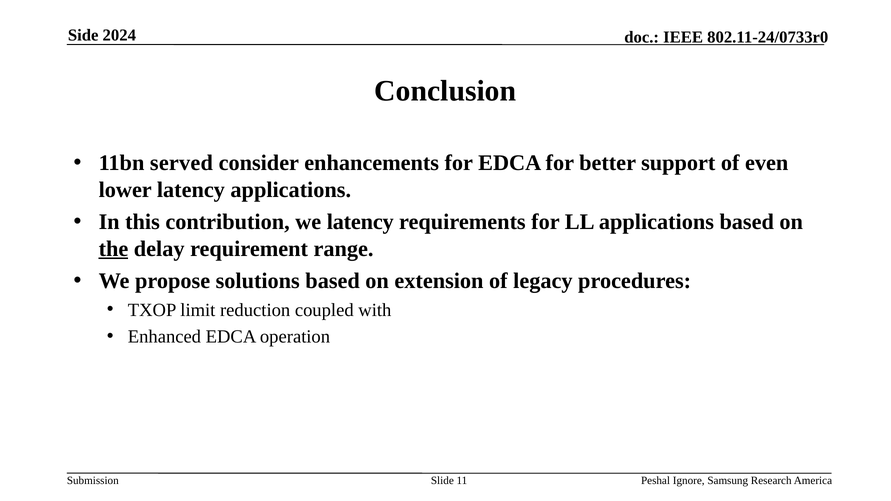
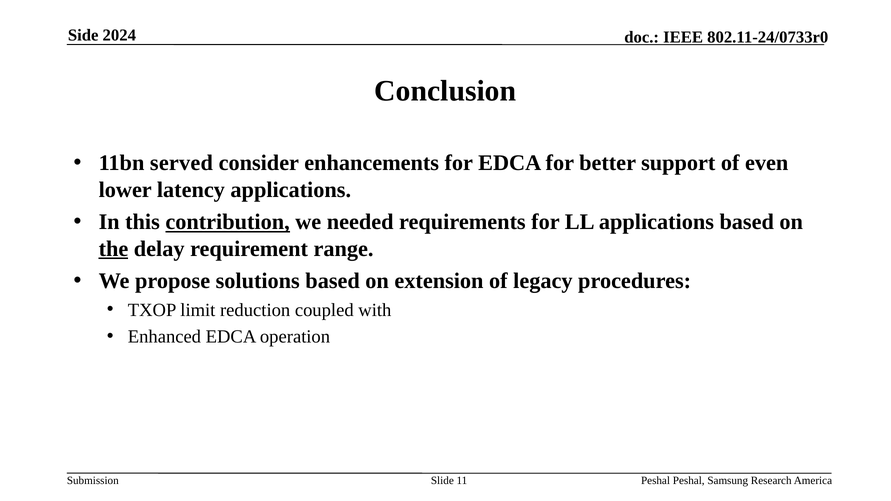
contribution underline: none -> present
we latency: latency -> needed
Peshal Ignore: Ignore -> Peshal
